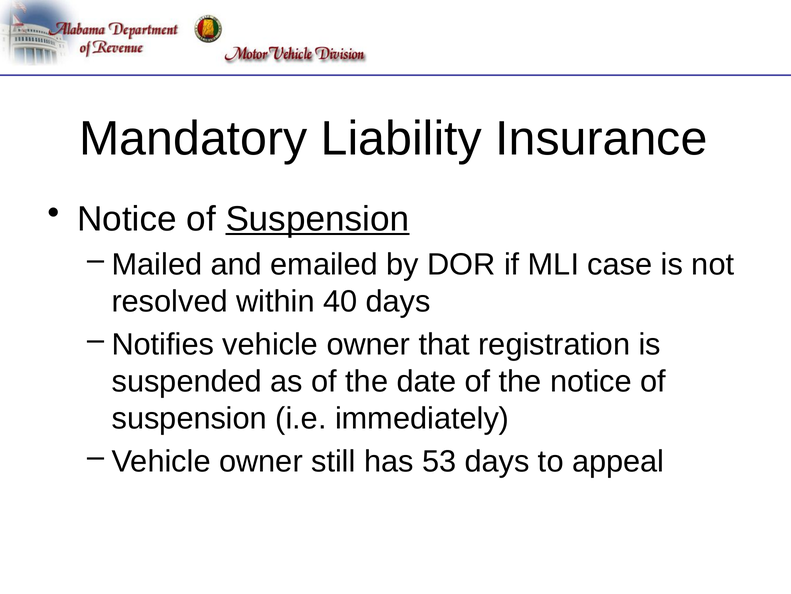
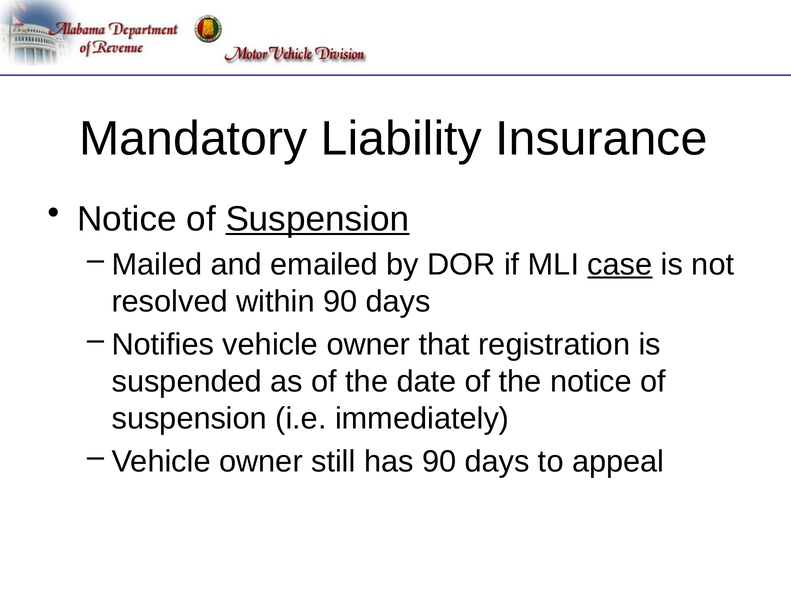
case underline: none -> present
within 40: 40 -> 90
has 53: 53 -> 90
